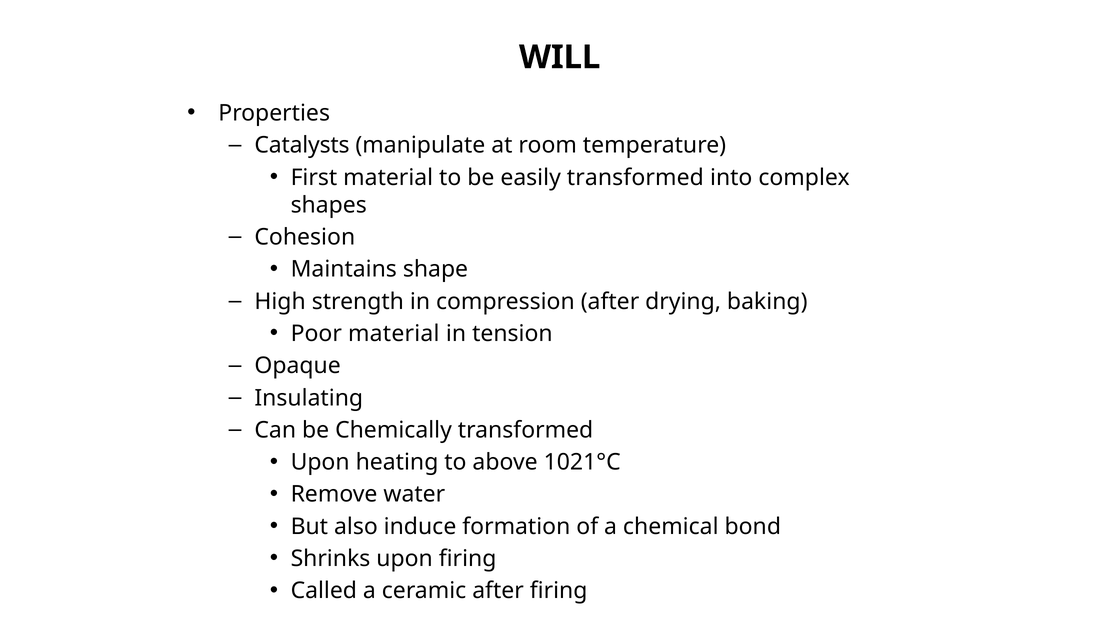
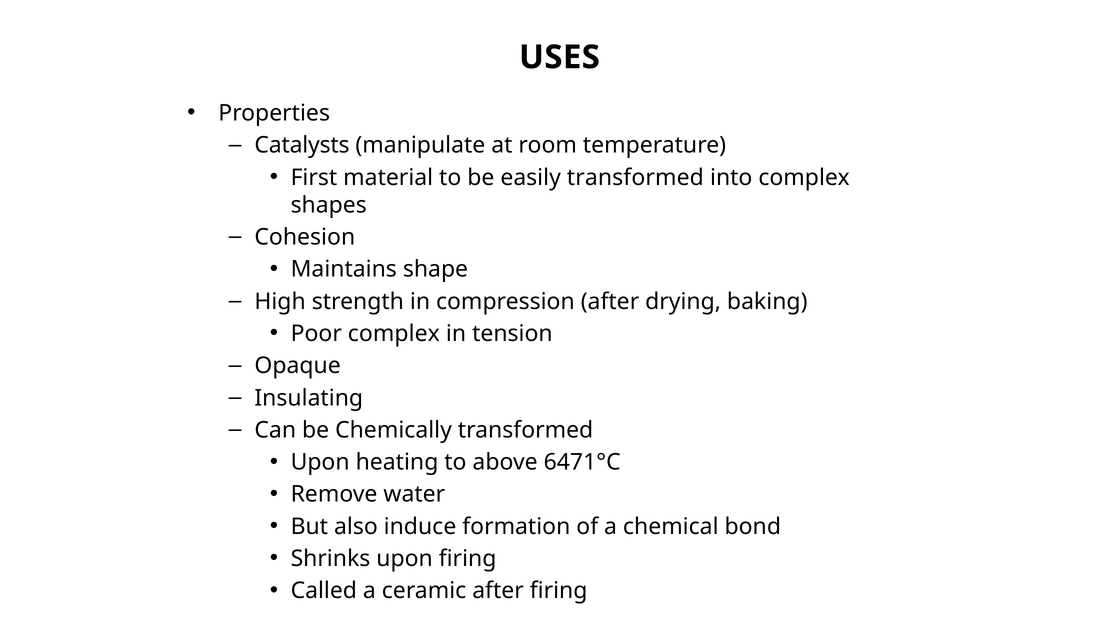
WILL: WILL -> USES
Poor material: material -> complex
1021°C: 1021°C -> 6471°C
